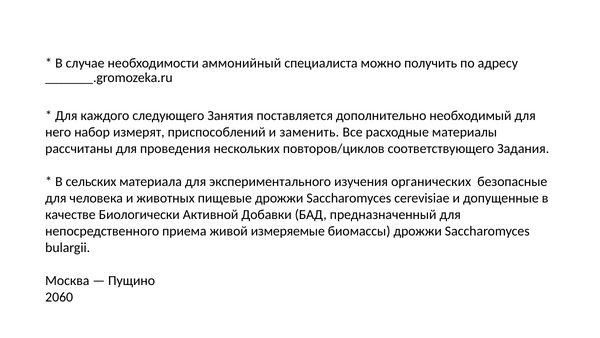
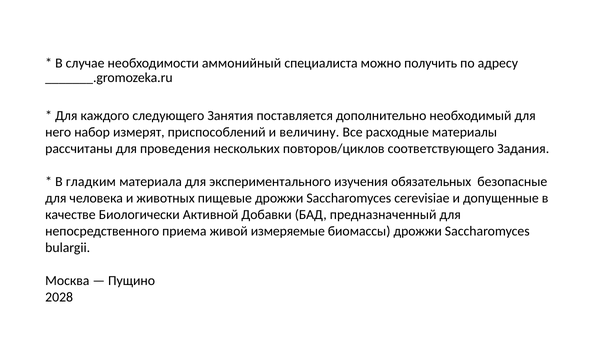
заменить: заменить -> величину
сельских: сельских -> гладким
органических: органических -> обязательных
2060: 2060 -> 2028
